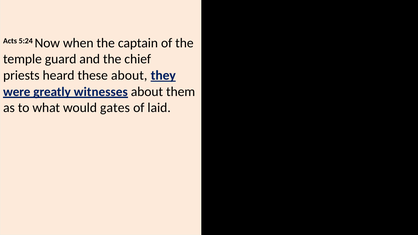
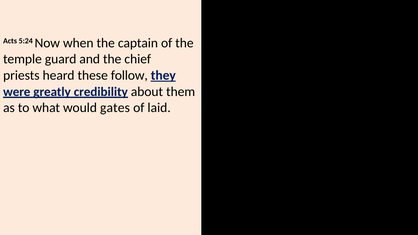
these about: about -> follow
witnesses: witnesses -> credibility
